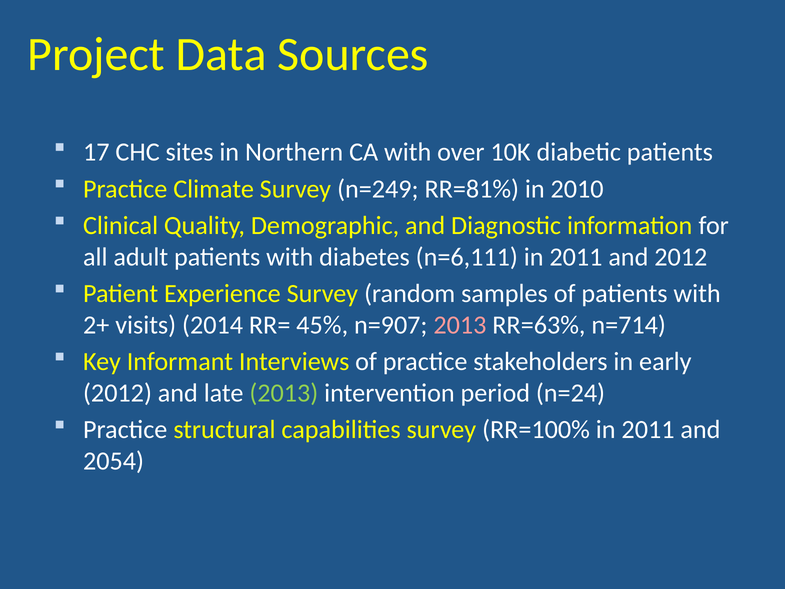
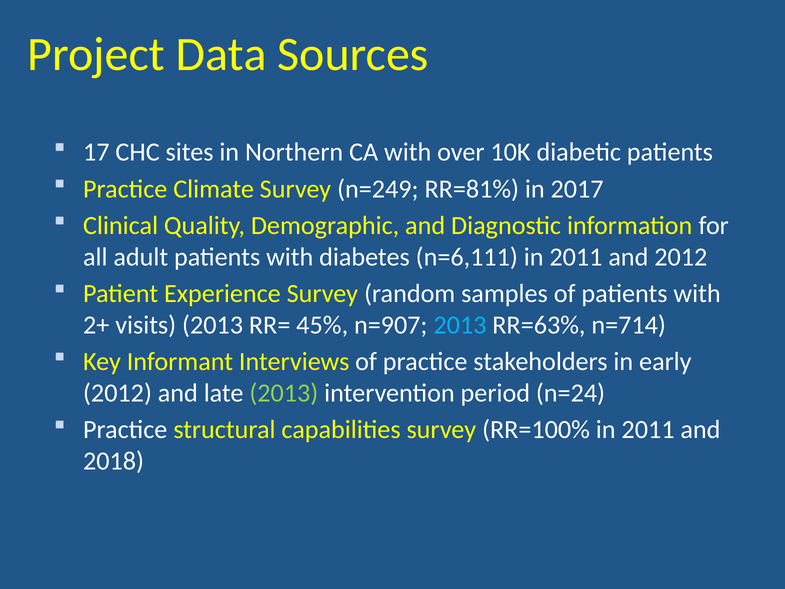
2010: 2010 -> 2017
visits 2014: 2014 -> 2013
2013 at (460, 325) colour: pink -> light blue
2054: 2054 -> 2018
